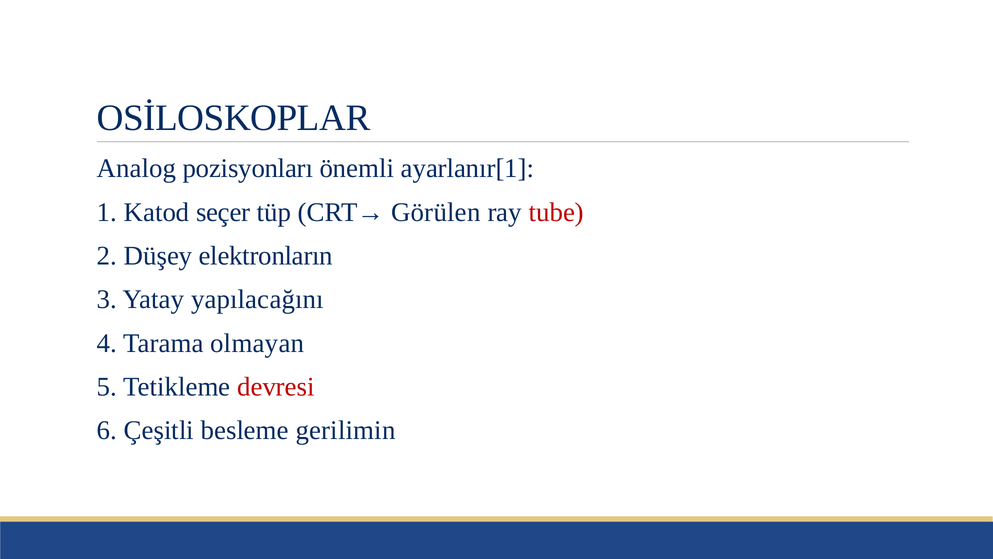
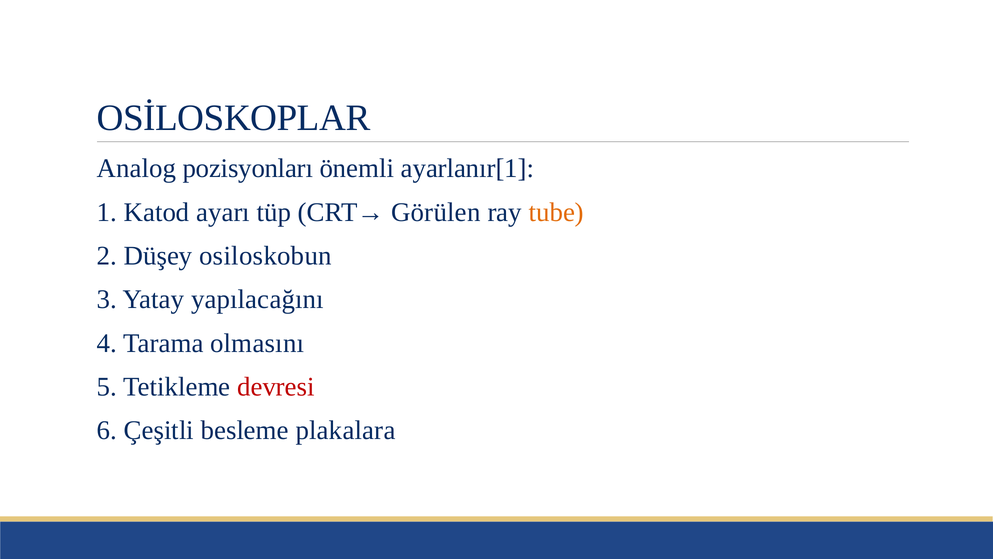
seçer: seçer -> ayarı
tube colour: red -> orange
elektronların: elektronların -> osiloskobun
olmayan: olmayan -> olmasını
gerilimin: gerilimin -> plakalara
